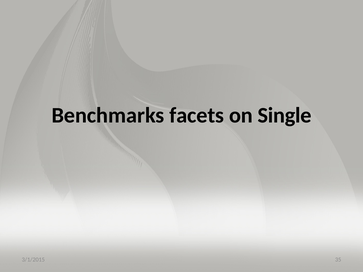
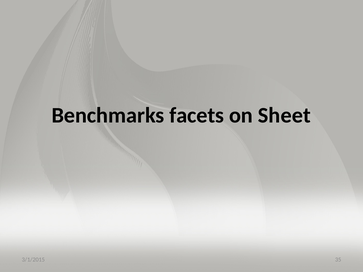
Single: Single -> Sheet
